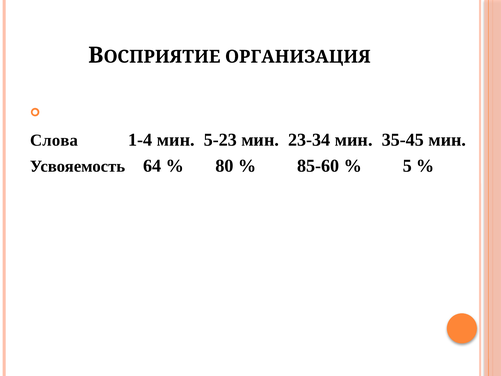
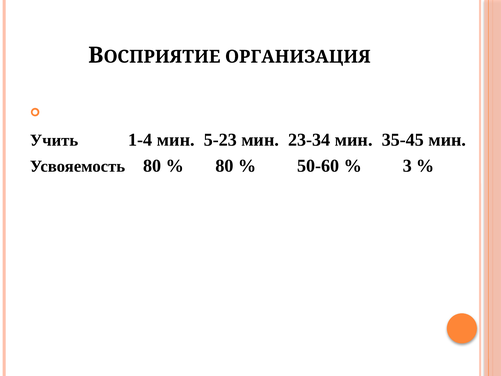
Слова: Слова -> Учить
Усвояемость 64: 64 -> 80
85-60: 85-60 -> 50-60
5: 5 -> 3
